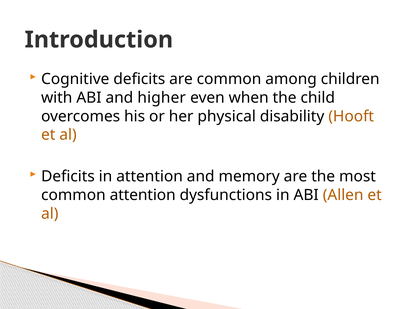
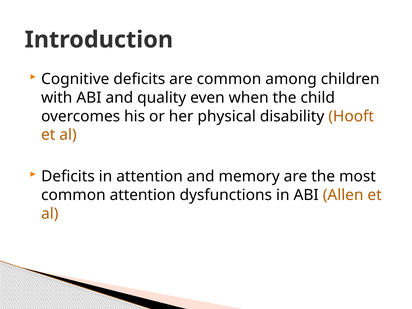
higher: higher -> quality
